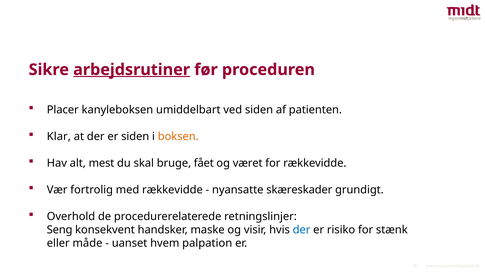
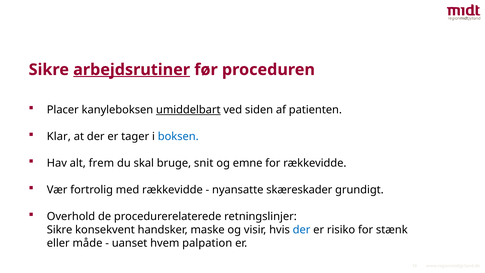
umiddelbart underline: none -> present
er siden: siden -> tager
boksen colour: orange -> blue
mest: mest -> frem
fået: fået -> snit
været: været -> emne
Seng at (60, 230): Seng -> Sikre
